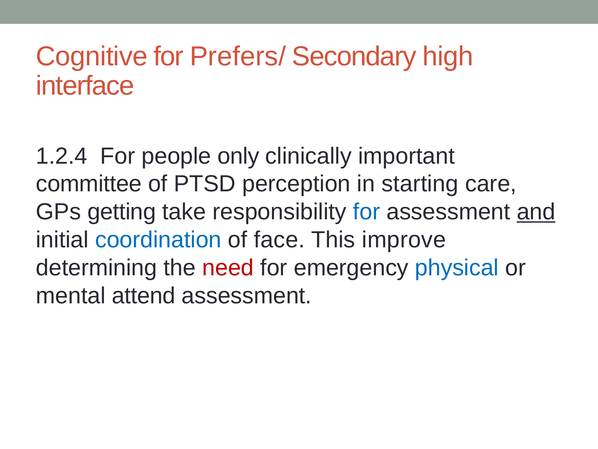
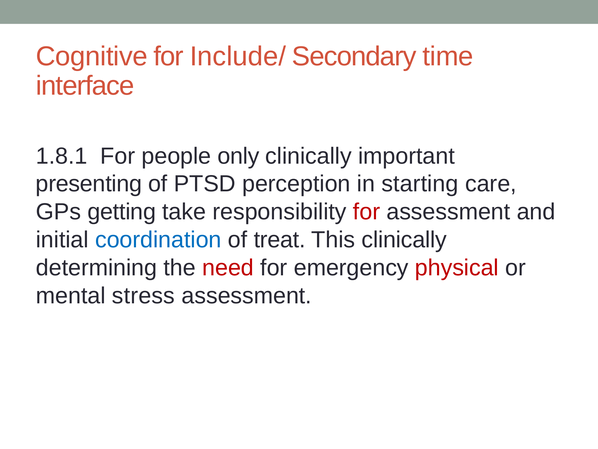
Prefers/: Prefers/ -> Include/
high: high -> time
1.2.4: 1.2.4 -> 1.8.1
committee: committee -> presenting
for at (367, 212) colour: blue -> red
and underline: present -> none
face: face -> treat
This improve: improve -> clinically
physical colour: blue -> red
attend: attend -> stress
